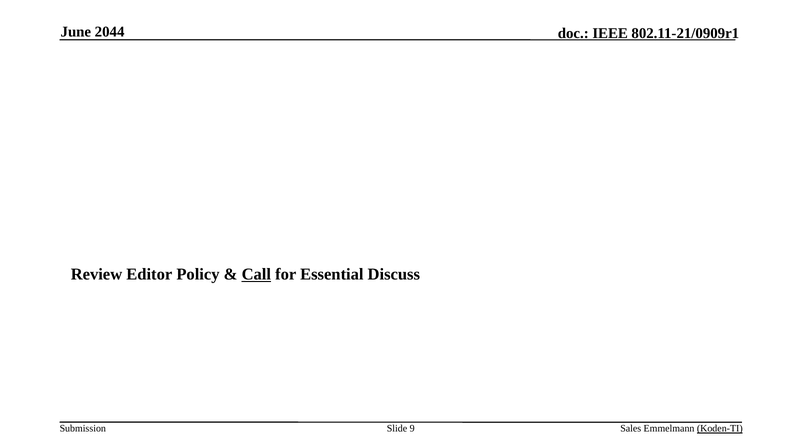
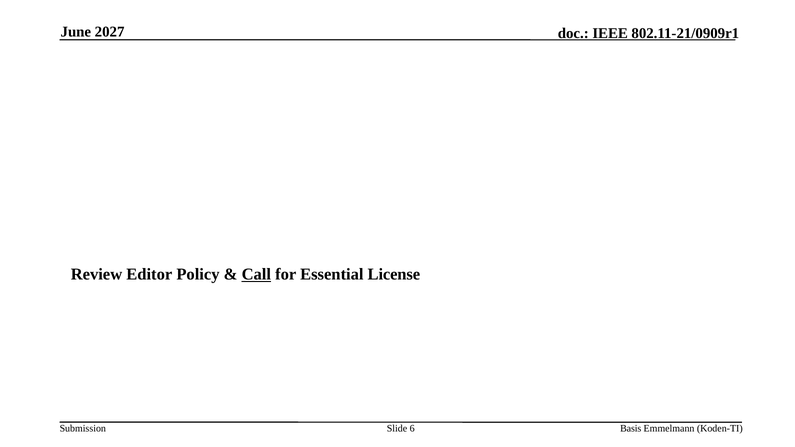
2044: 2044 -> 2027
Discuss: Discuss -> License
9: 9 -> 6
Sales: Sales -> Basis
Koden-TI underline: present -> none
